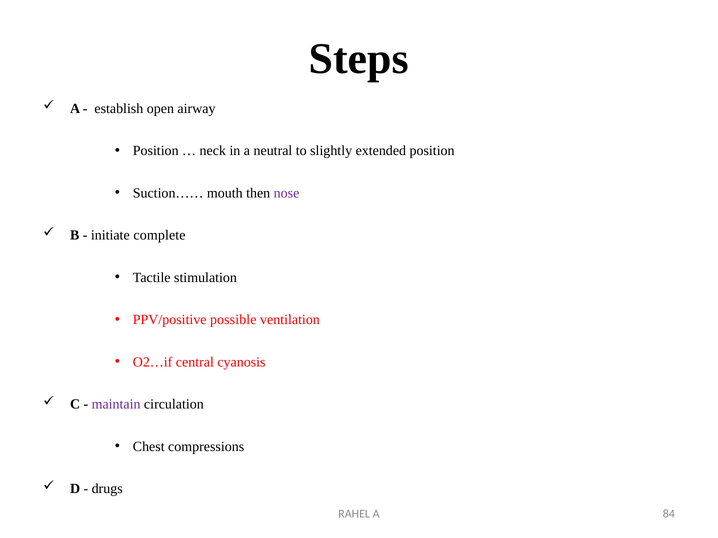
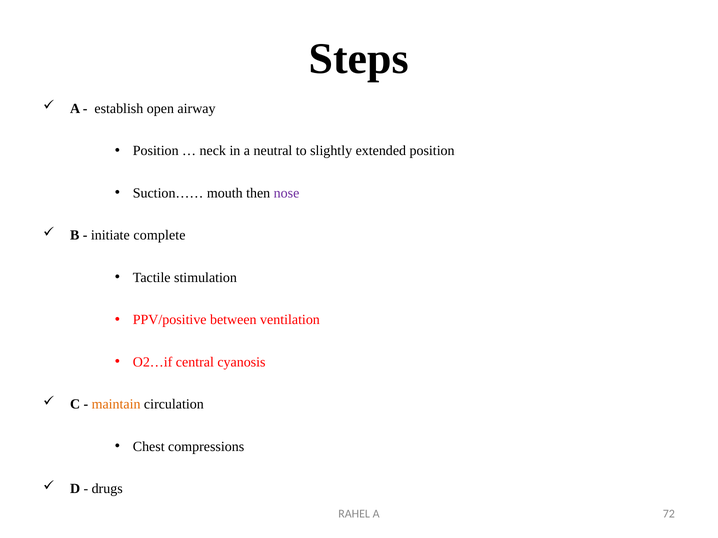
possible: possible -> between
maintain colour: purple -> orange
84: 84 -> 72
